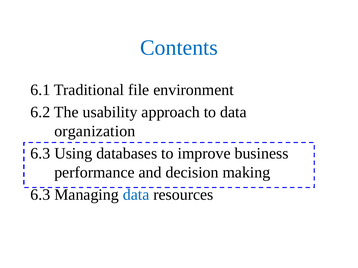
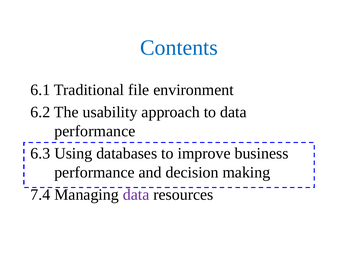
organization at (95, 131): organization -> performance
6.3 at (40, 195): 6.3 -> 7.4
data at (136, 195) colour: blue -> purple
